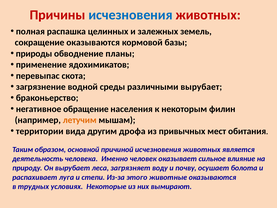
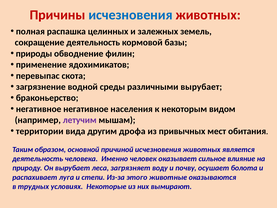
сокращение оказываются: оказываются -> деятельность
планы: планы -> филин
негативное обращение: обращение -> негативное
филин: филин -> видом
летучим colour: orange -> purple
